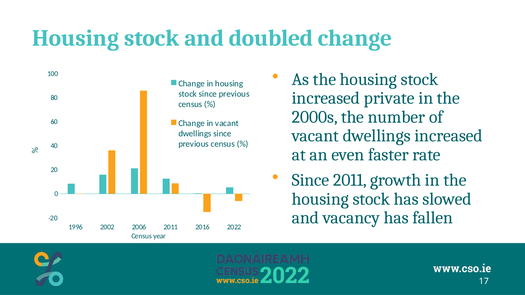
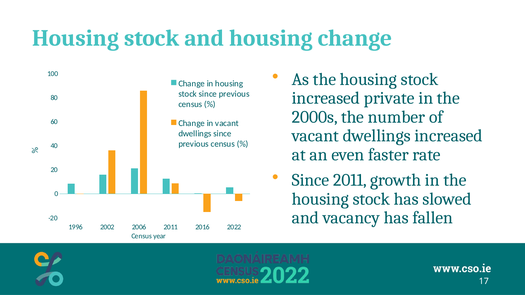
and doubled: doubled -> housing
